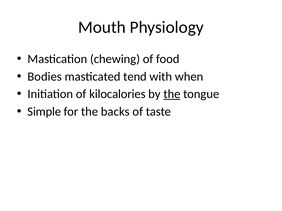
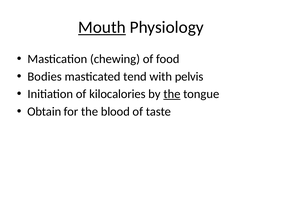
Mouth underline: none -> present
when: when -> pelvis
Simple: Simple -> Obtain
backs: backs -> blood
